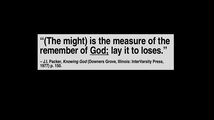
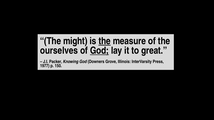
the at (105, 41) underline: none -> present
remember: remember -> ourselves
loses: loses -> great
